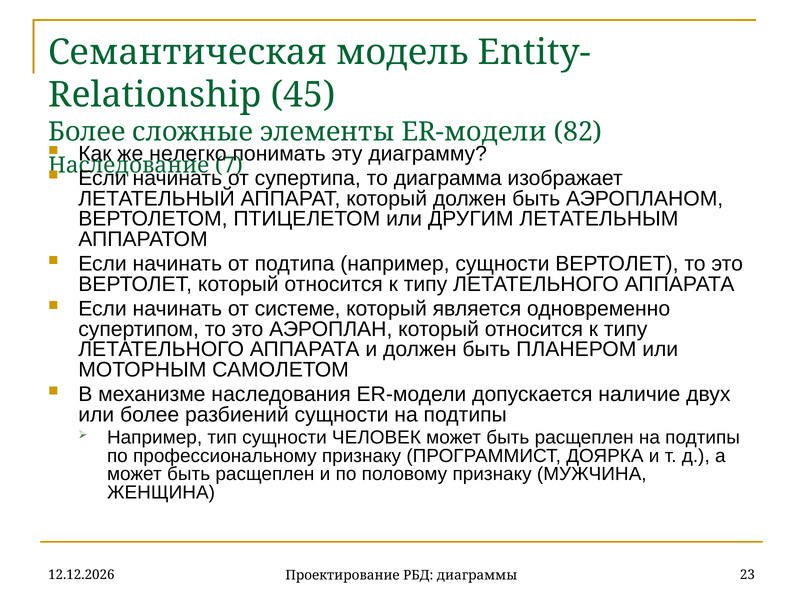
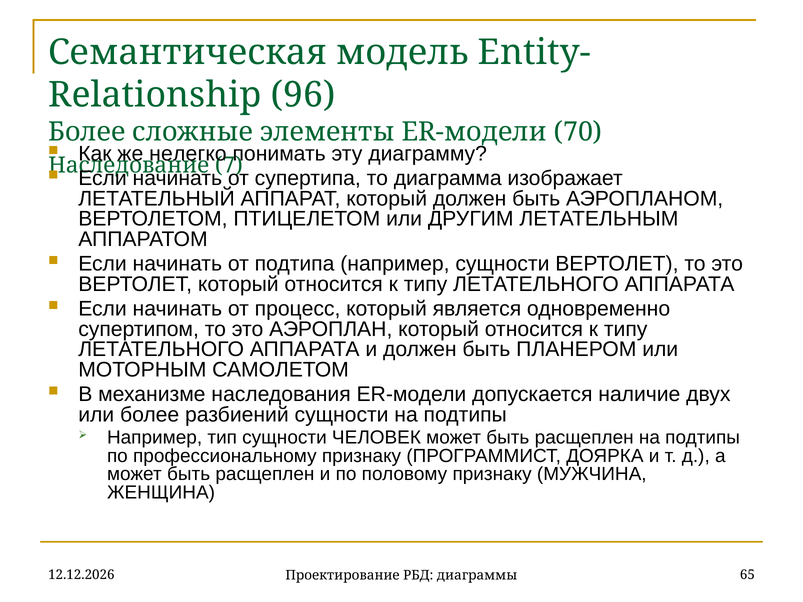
45: 45 -> 96
82: 82 -> 70
системе: системе -> процесс
23: 23 -> 65
